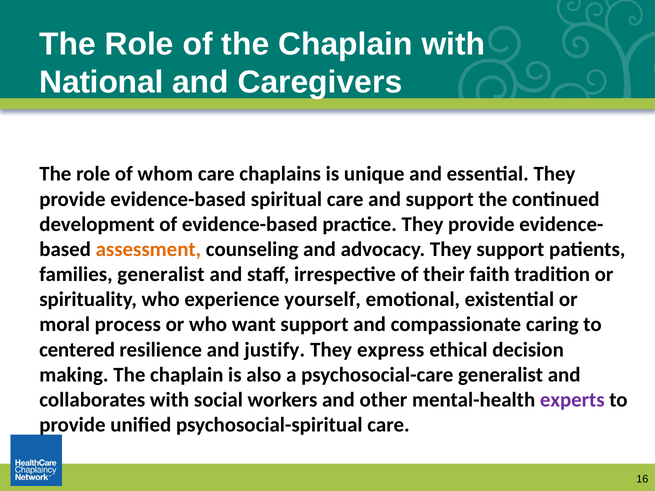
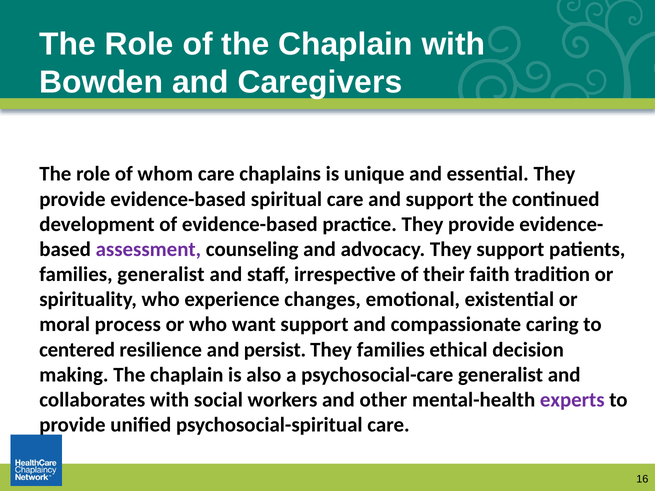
National: National -> Bowden
assessment colour: orange -> purple
yourself: yourself -> changes
justify: justify -> persist
They express: express -> families
